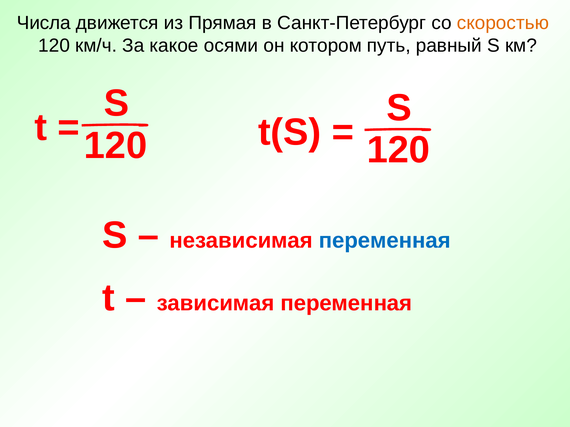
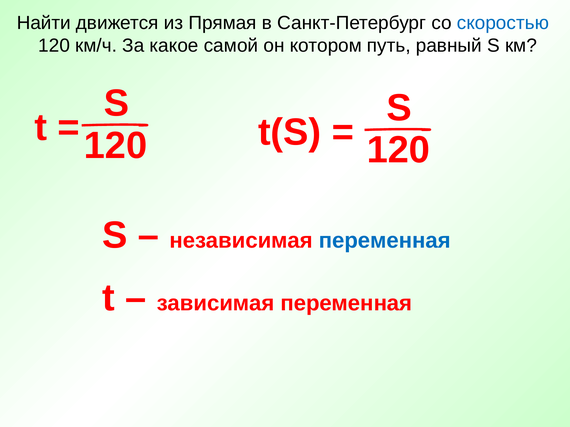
Числа: Числа -> Найти
скоростью colour: orange -> blue
осями: осями -> самой
